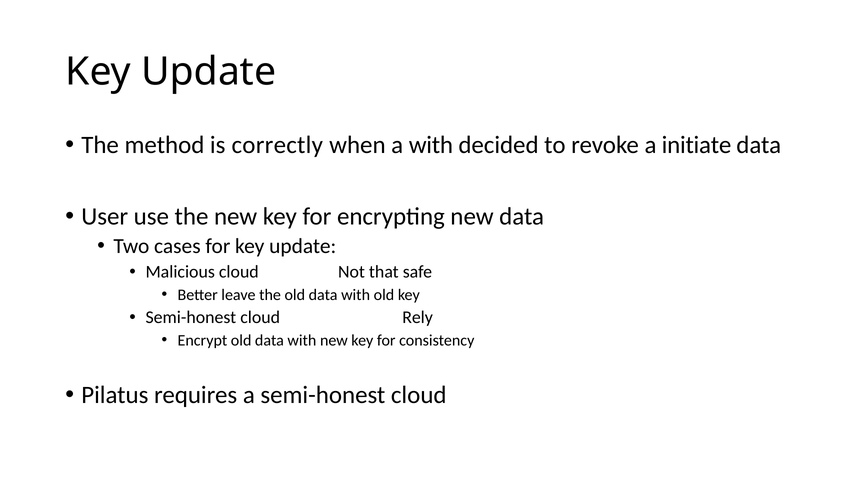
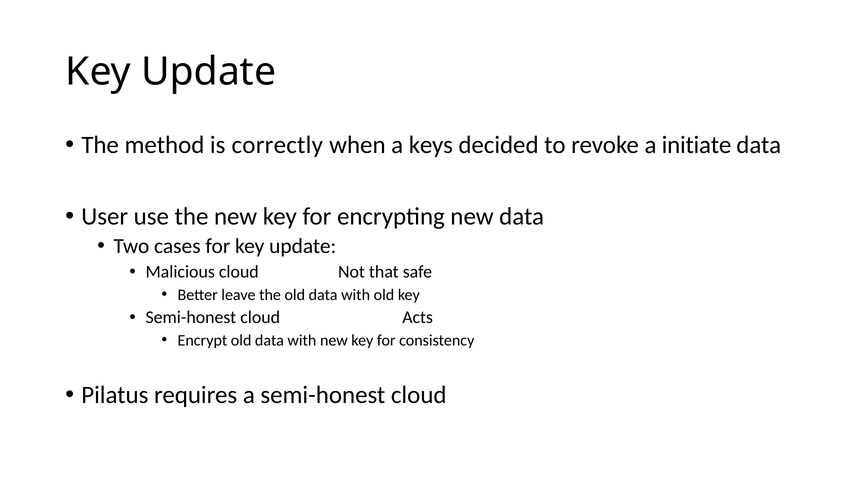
a with: with -> keys
Rely: Rely -> Acts
